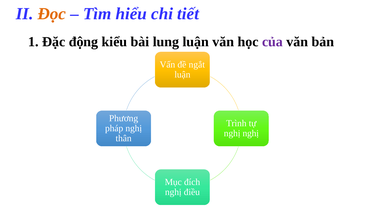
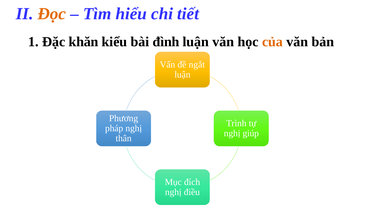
động: động -> khăn
lung: lung -> đình
của colour: purple -> orange
nghị nghị: nghị -> giúp
